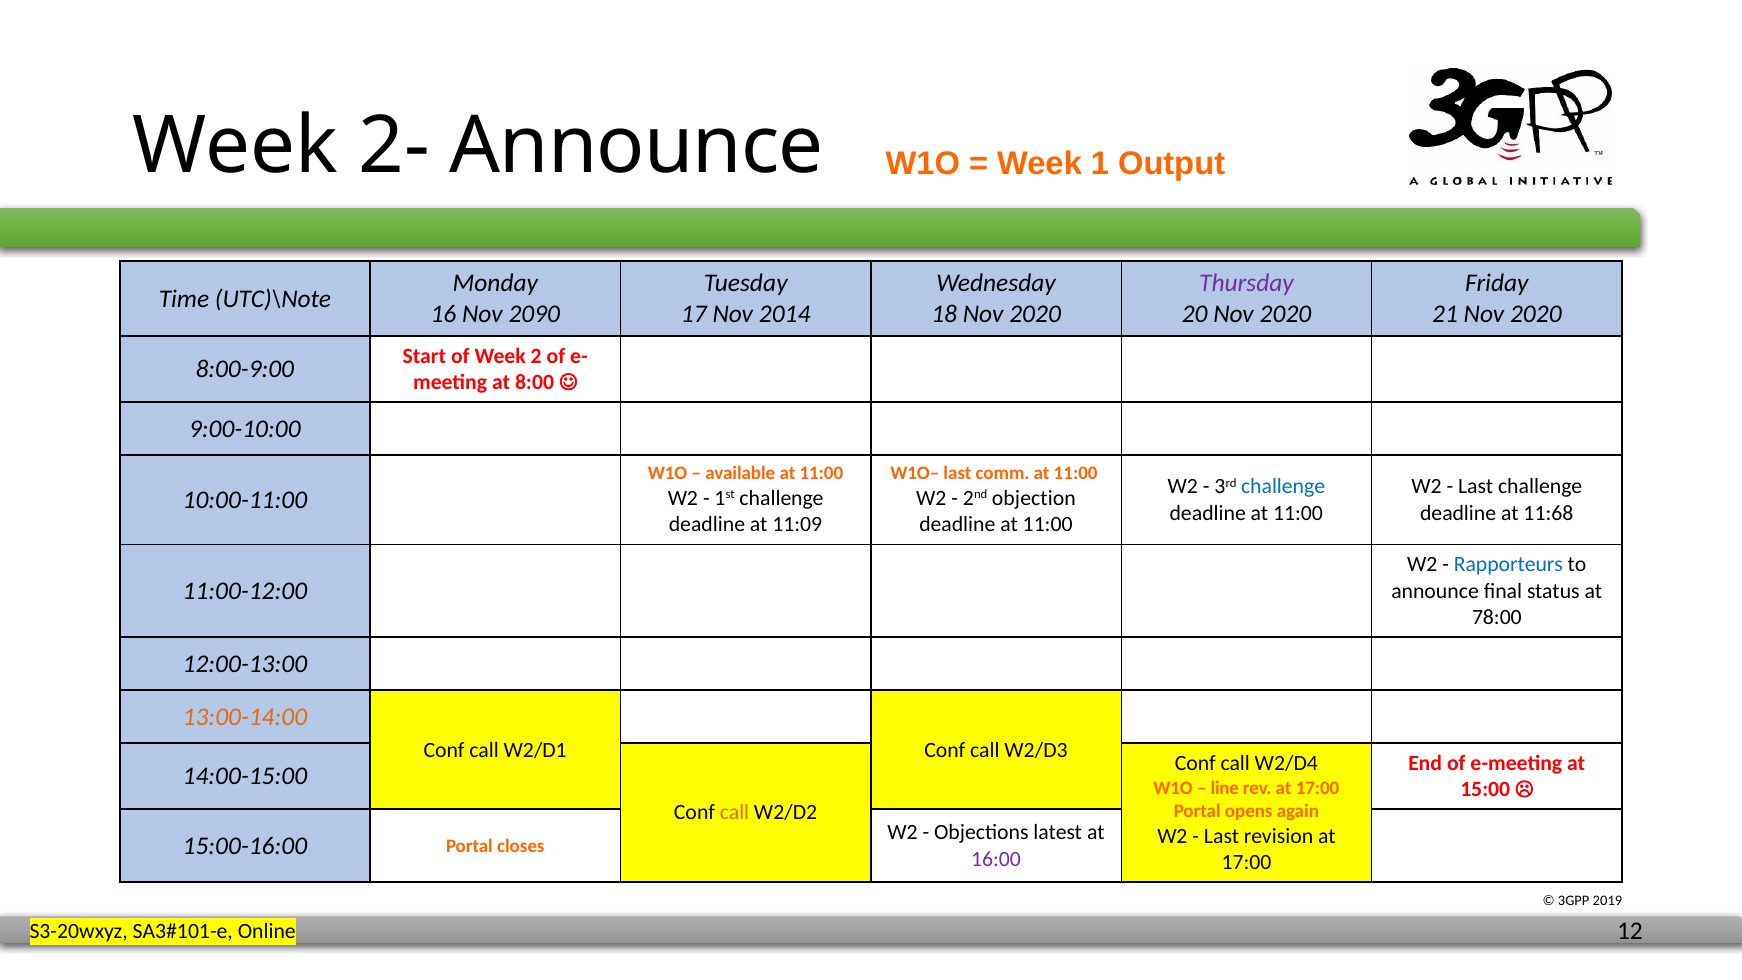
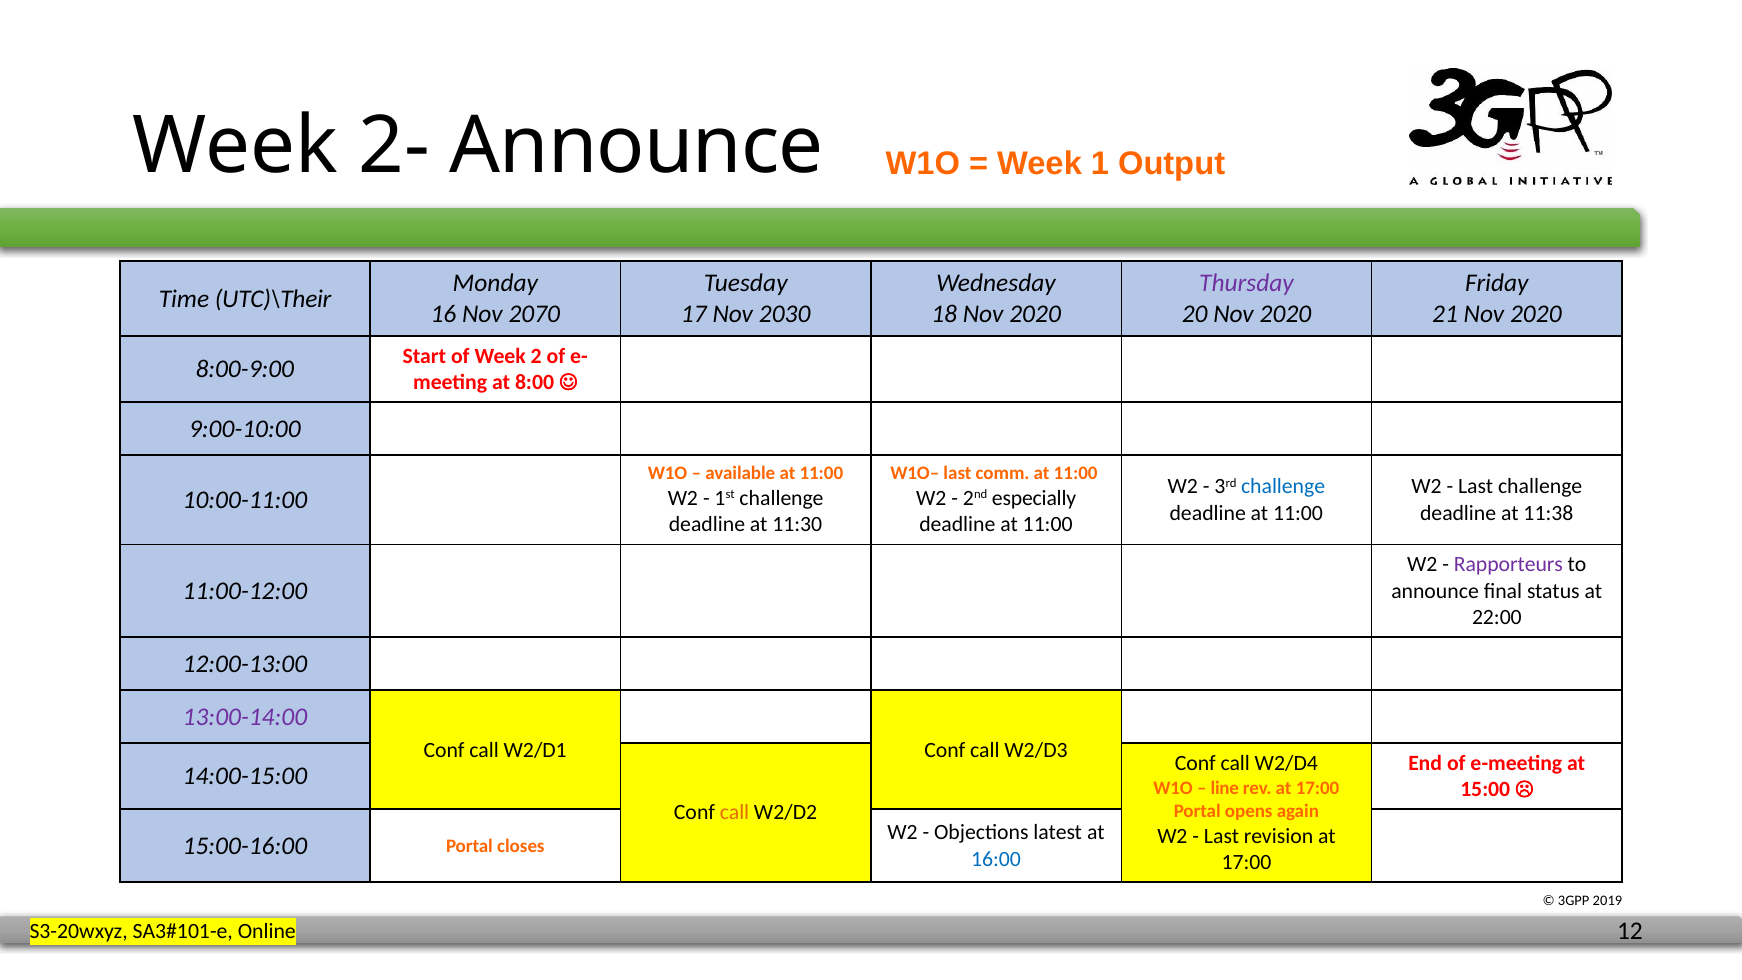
UTC)\Note: UTC)\Note -> UTC)\Their
2090: 2090 -> 2070
2014: 2014 -> 2030
objection: objection -> especially
11:68: 11:68 -> 11:38
11:09: 11:09 -> 11:30
Rapporteurs colour: blue -> purple
78:00: 78:00 -> 22:00
13:00-14:00 colour: orange -> purple
16:00 colour: purple -> blue
